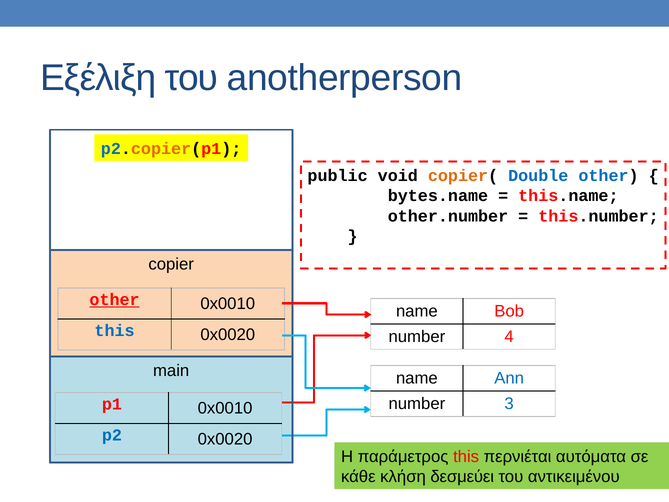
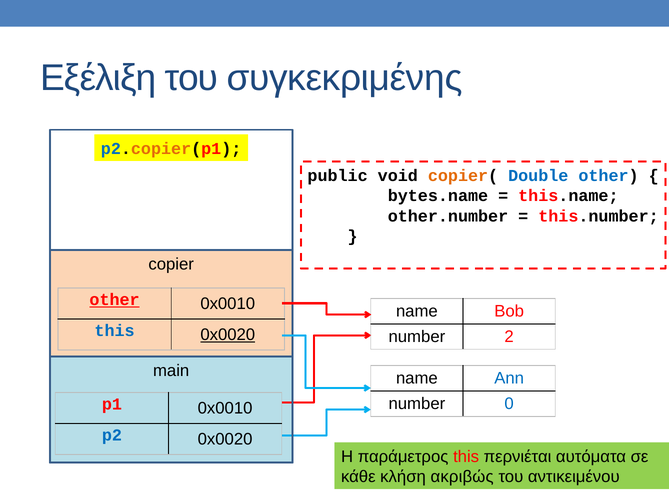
anotherperson: anotherperson -> συγκεκριμένης
0x0020 at (228, 335) underline: none -> present
4: 4 -> 2
3: 3 -> 0
δεσμεύει: δεσμεύει -> ακριβώς
